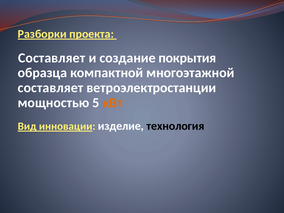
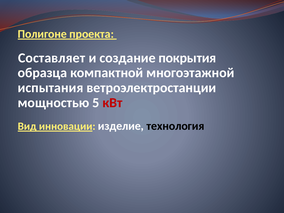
Разборки: Разборки -> Полигоне
составляет at (51, 88): составляет -> испытания
кВт colour: orange -> red
